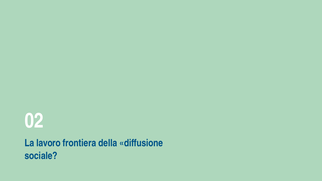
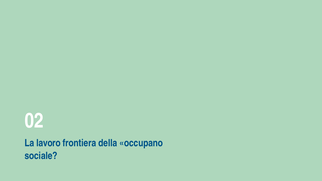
diffusione: diffusione -> occupano
